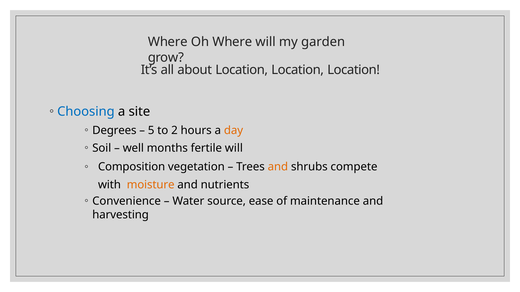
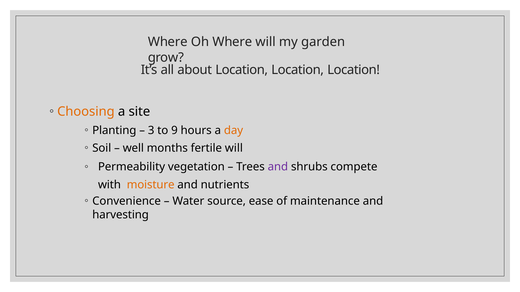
Choosing colour: blue -> orange
Degrees: Degrees -> Planting
5: 5 -> 3
2: 2 -> 9
Composition: Composition -> Permeability
and at (278, 167) colour: orange -> purple
